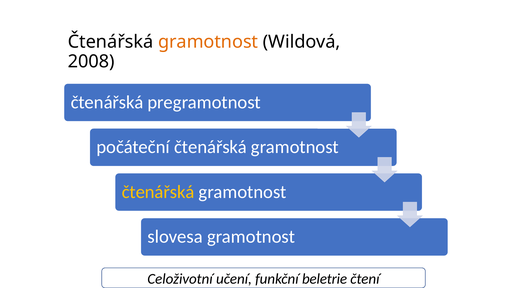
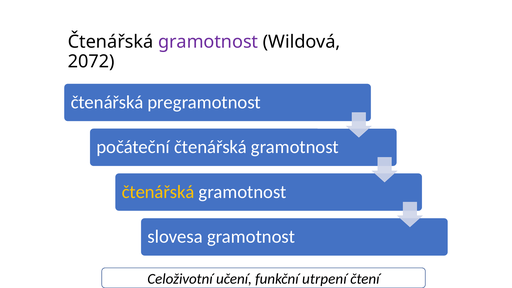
gramotnost at (208, 42) colour: orange -> purple
2008: 2008 -> 2072
beletrie: beletrie -> utrpení
